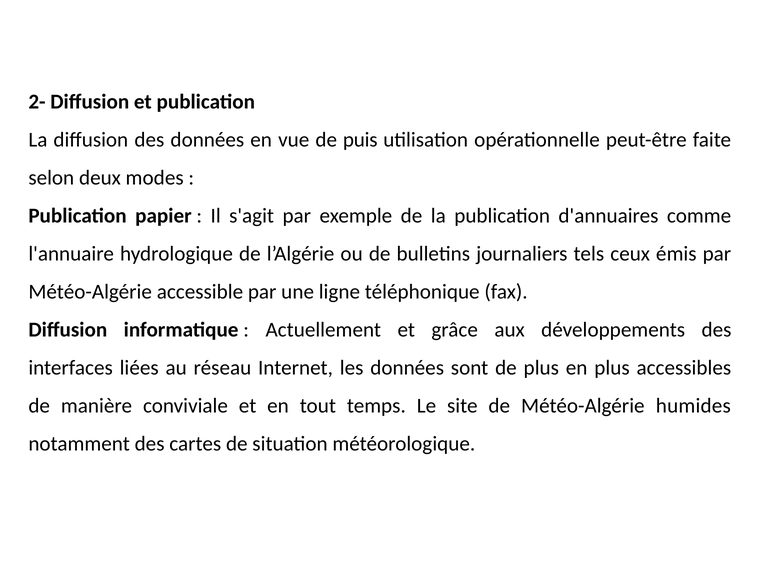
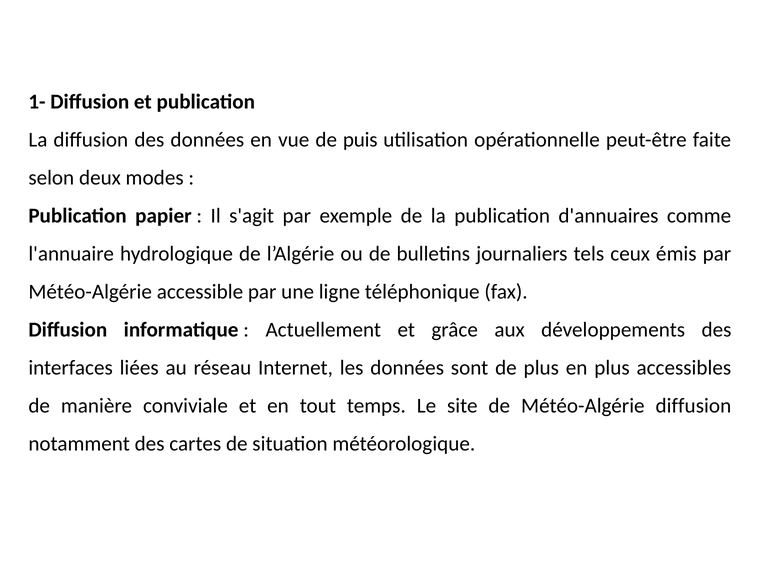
2-: 2- -> 1-
Météo-Algérie humides: humides -> diffusion
